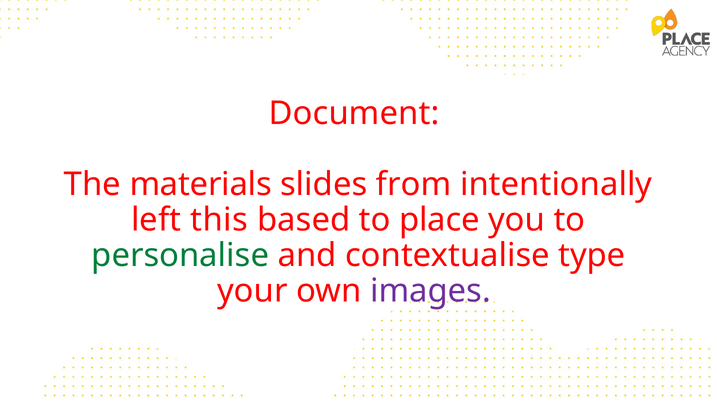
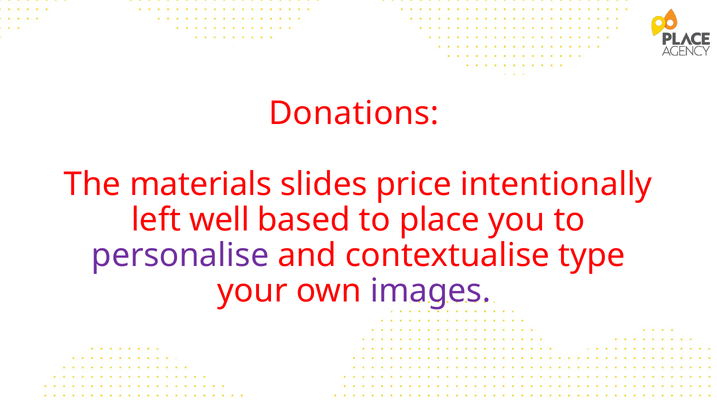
Document: Document -> Donations
from: from -> price
this: this -> well
personalise colour: green -> purple
